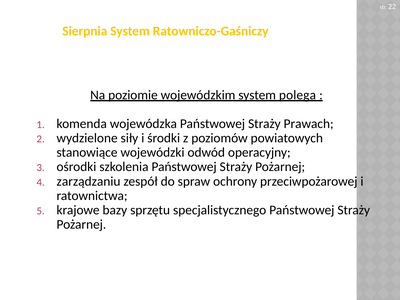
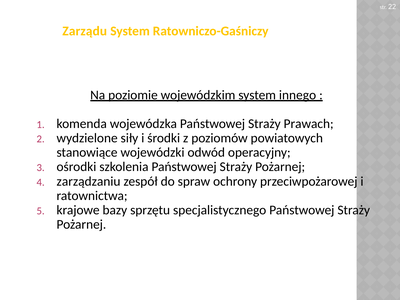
Sierpnia: Sierpnia -> Zarządu
polega: polega -> innego
